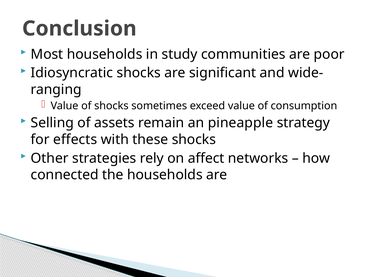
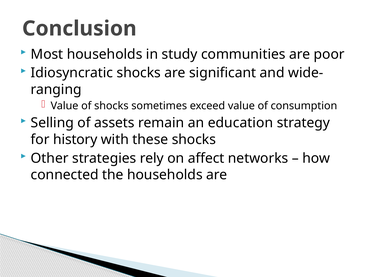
pineapple: pineapple -> education
effects: effects -> history
